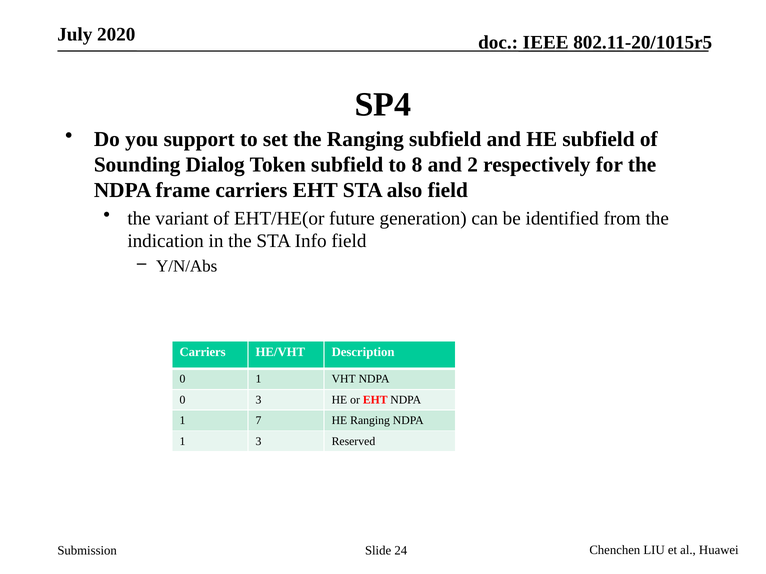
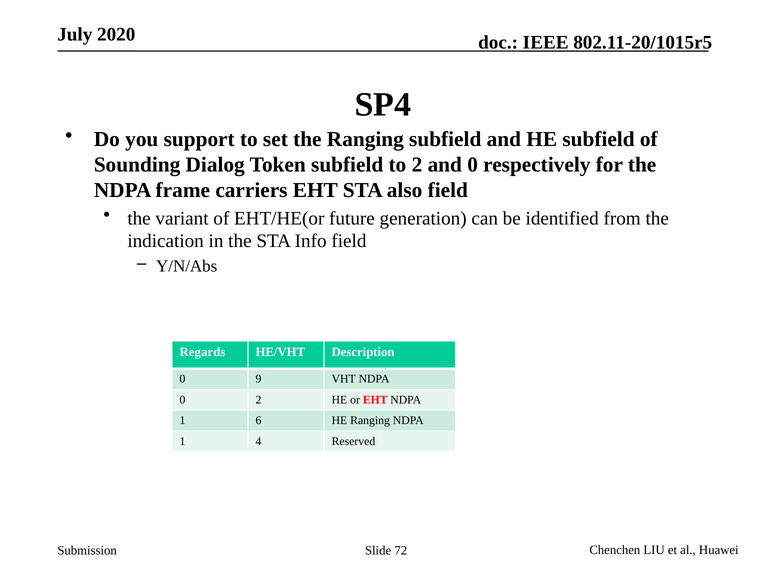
to 8: 8 -> 2
and 2: 2 -> 0
Carriers at (203, 353): Carriers -> Regards
0 1: 1 -> 9
0 3: 3 -> 2
7: 7 -> 6
1 3: 3 -> 4
24: 24 -> 72
